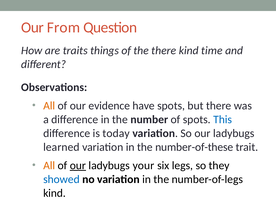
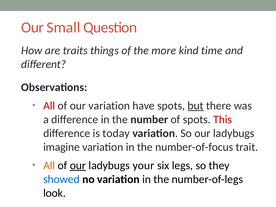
From: From -> Small
the there: there -> more
All at (49, 106) colour: orange -> red
our evidence: evidence -> variation
but underline: none -> present
This colour: blue -> red
learned: learned -> imagine
number-of-these: number-of-these -> number-of-focus
kind at (55, 193): kind -> look
